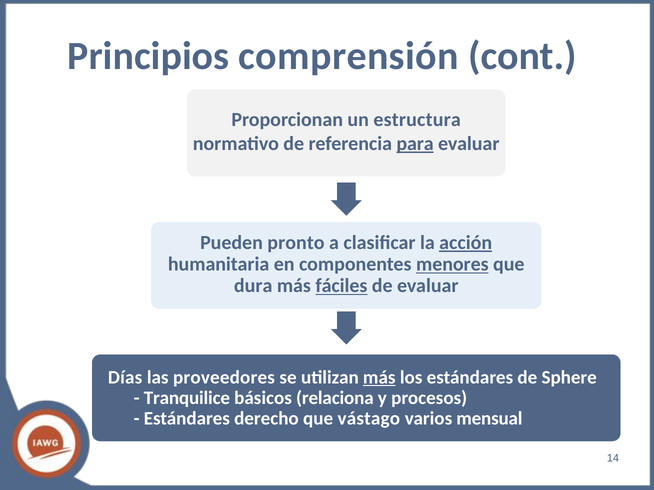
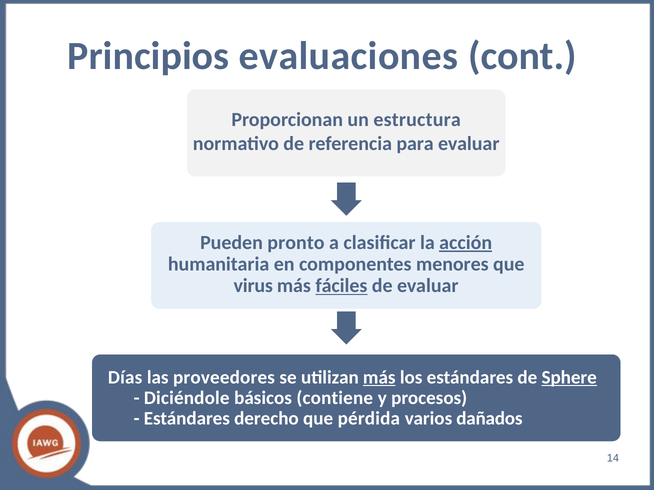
comprensión: comprensión -> evaluaciones
para underline: present -> none
menores underline: present -> none
dura: dura -> virus
Sphere underline: none -> present
Tranquilice: Tranquilice -> Diciéndole
relaciona: relaciona -> contiene
vástago: vástago -> pérdida
mensual: mensual -> dañados
